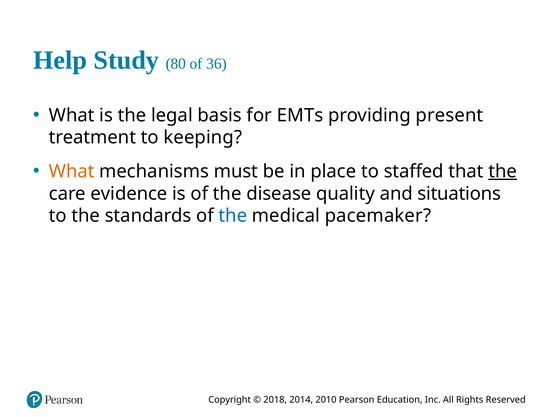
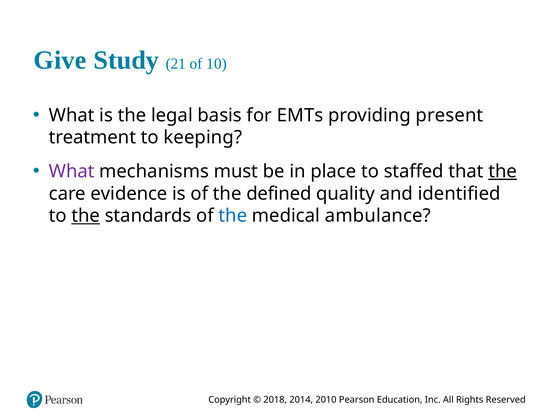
Help: Help -> Give
80: 80 -> 21
36: 36 -> 10
What at (72, 171) colour: orange -> purple
disease: disease -> defined
situations: situations -> identified
the at (86, 215) underline: none -> present
pacemaker: pacemaker -> ambulance
